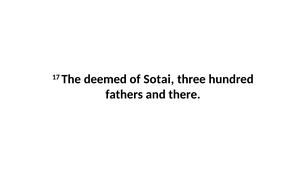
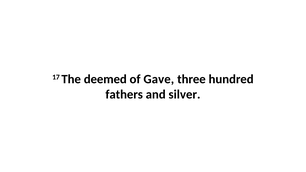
Sotai: Sotai -> Gave
there: there -> silver
